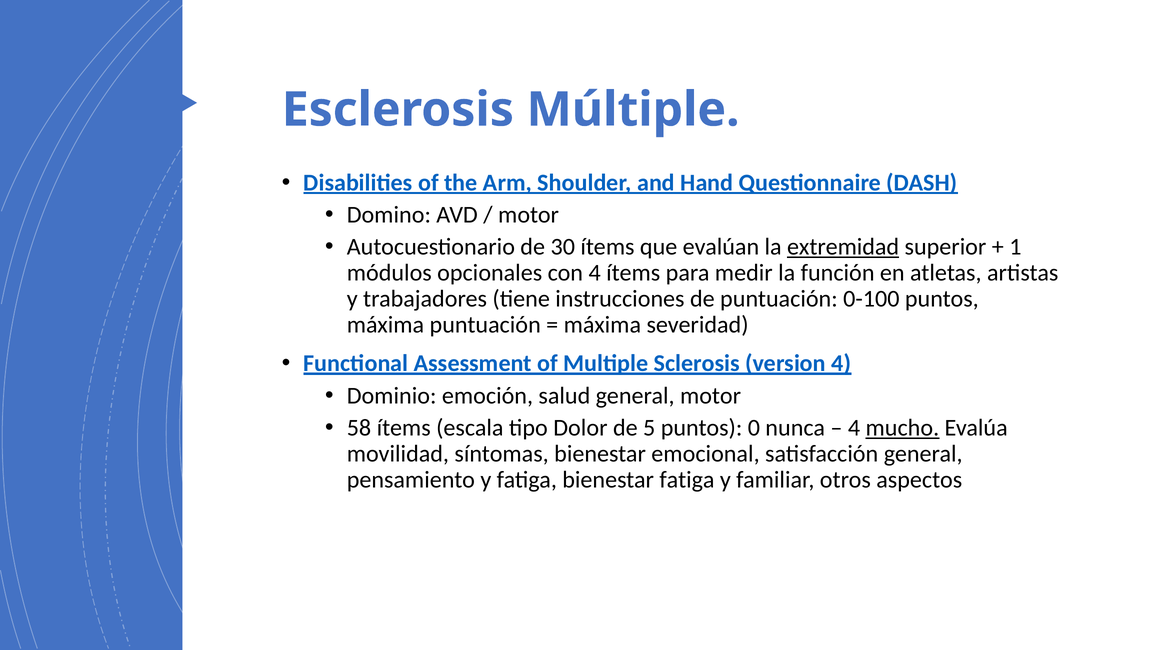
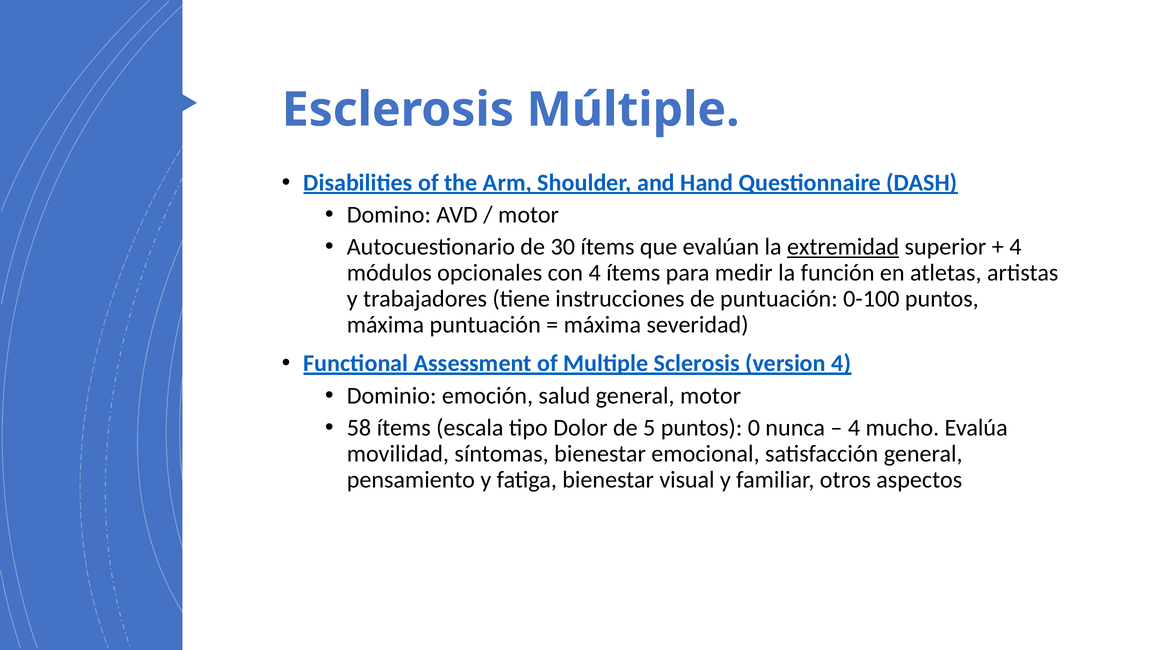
1 at (1015, 247): 1 -> 4
mucho underline: present -> none
bienestar fatiga: fatiga -> visual
